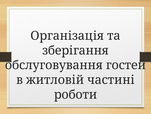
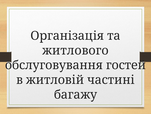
зберігання: зберігання -> житлового
роботи: роботи -> багажу
